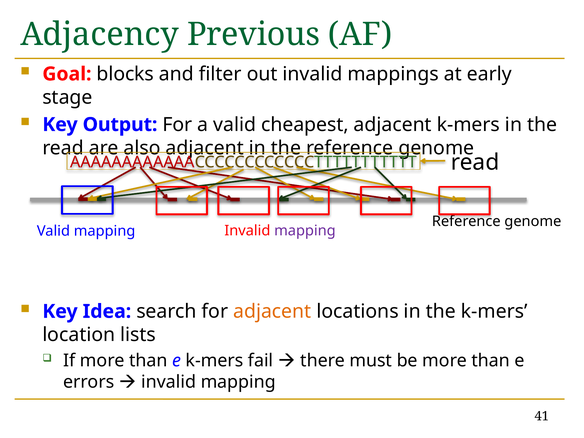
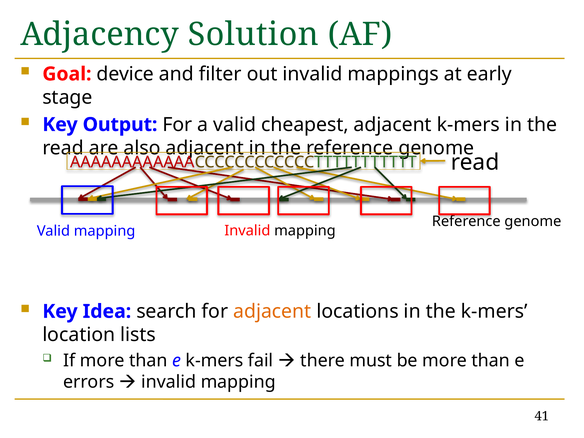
Previous: Previous -> Solution
blocks: blocks -> device
mapping at (305, 231) colour: purple -> black
